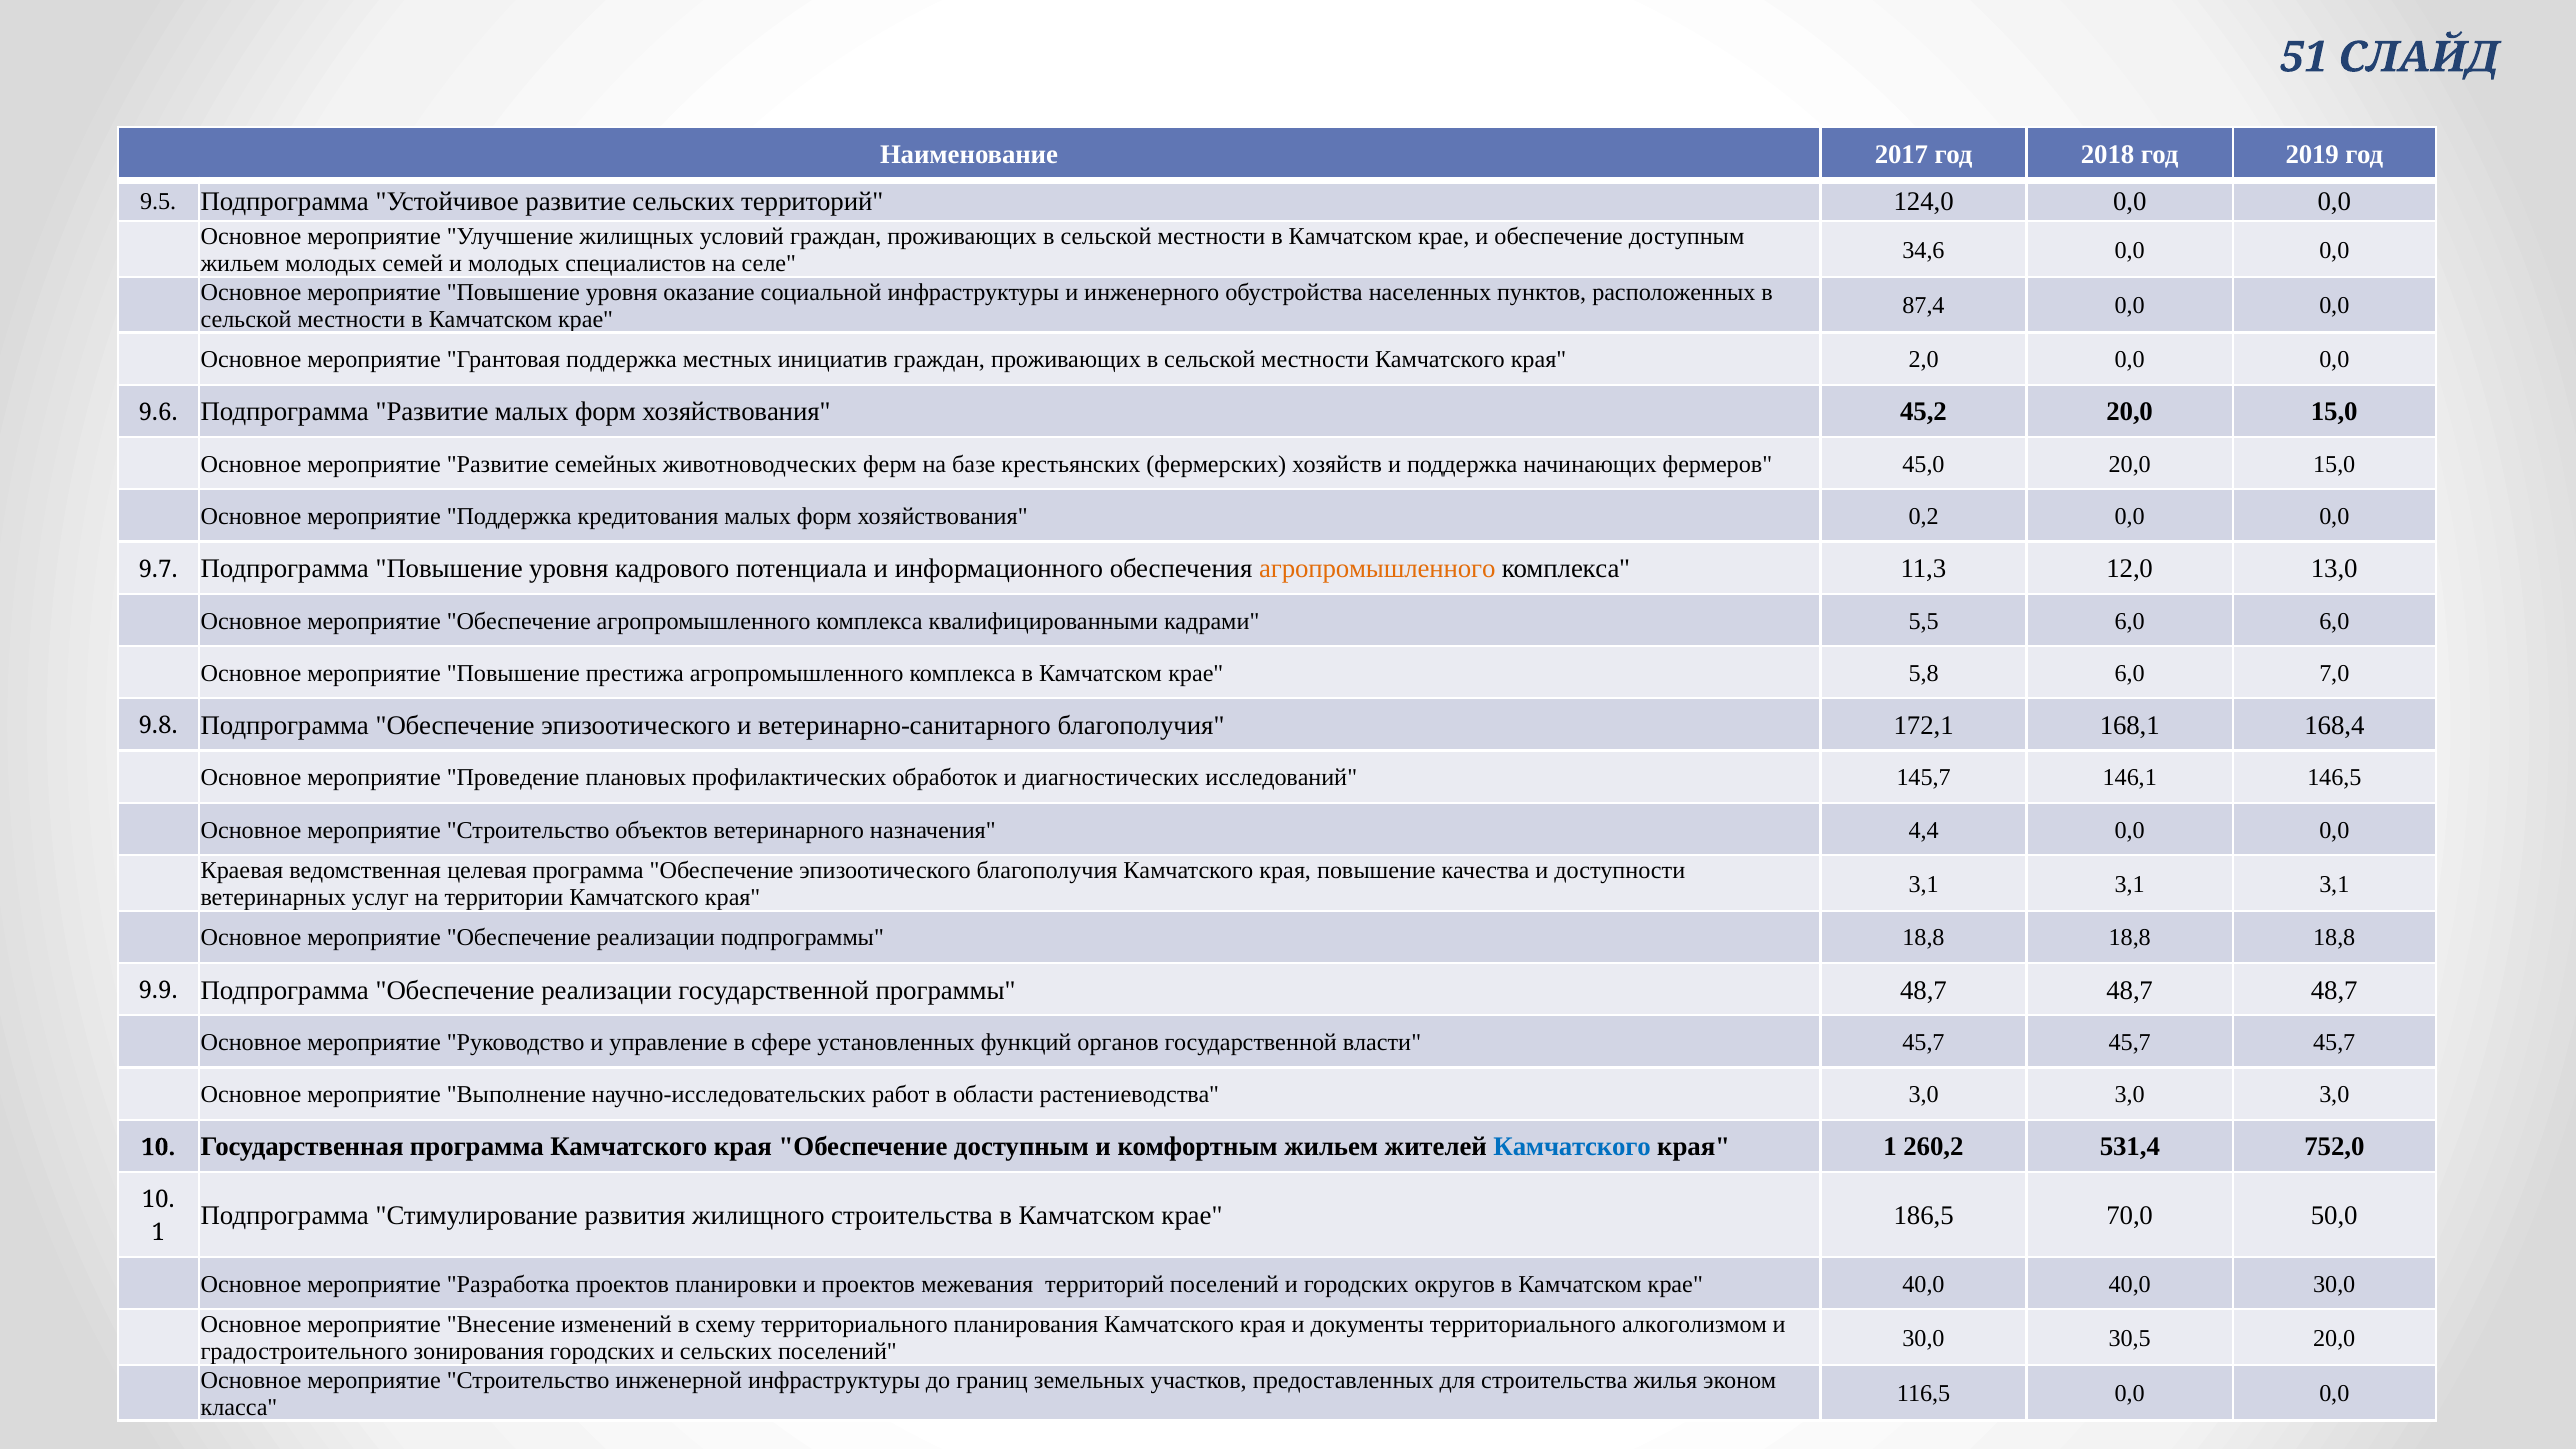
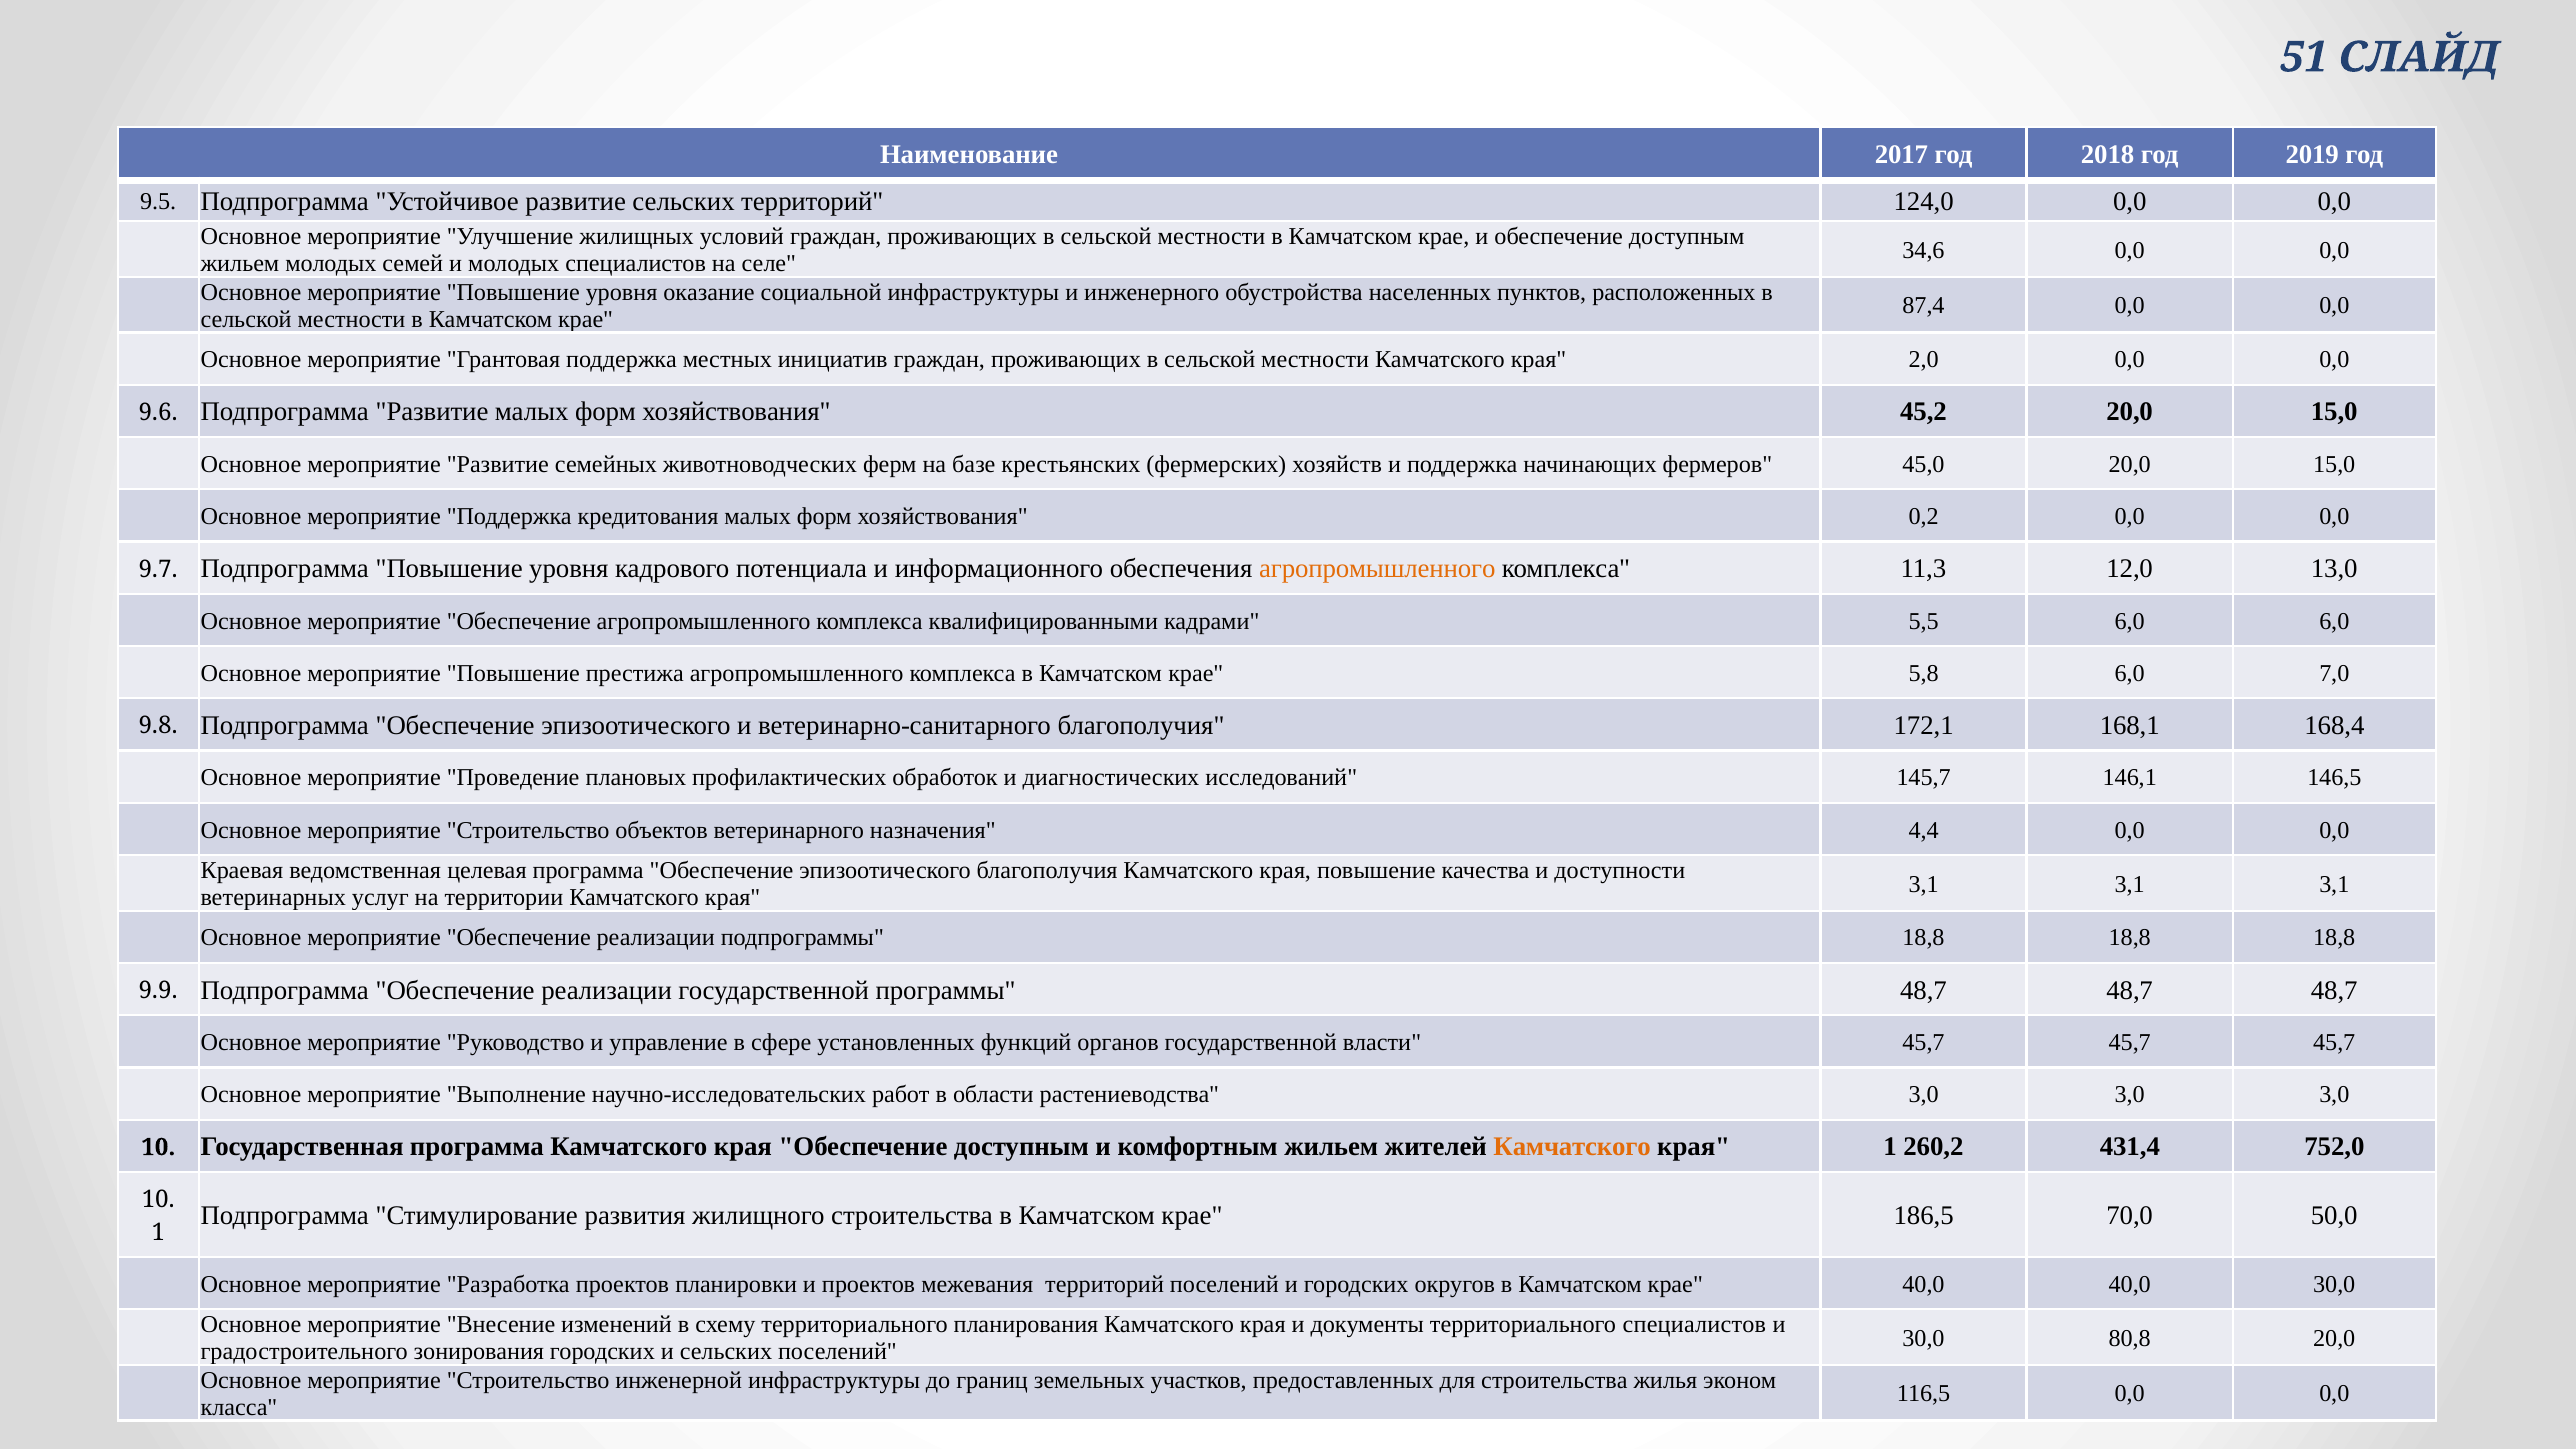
Камчатского at (1572, 1147) colour: blue -> orange
531,4: 531,4 -> 431,4
территориального алкоголизмом: алкоголизмом -> специалистов
30,5: 30,5 -> 80,8
